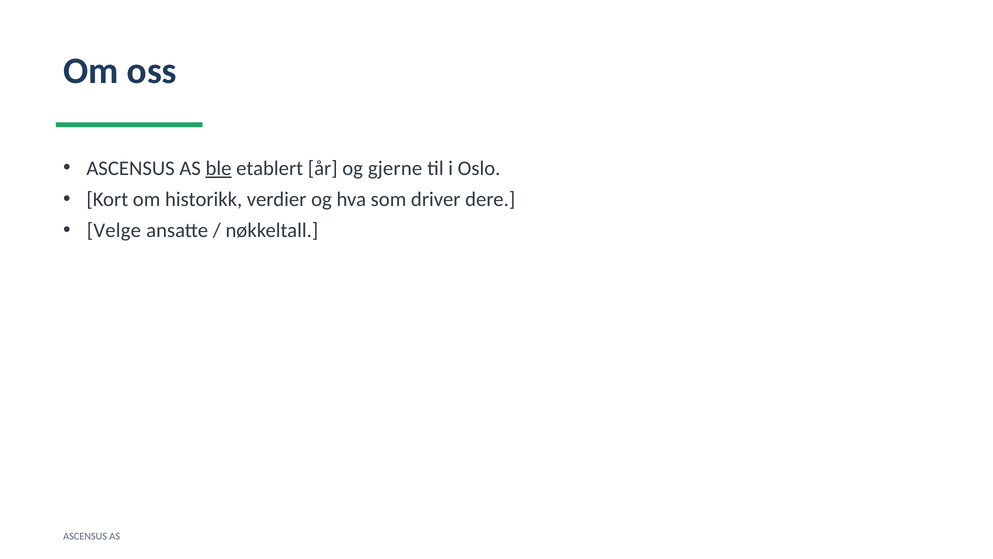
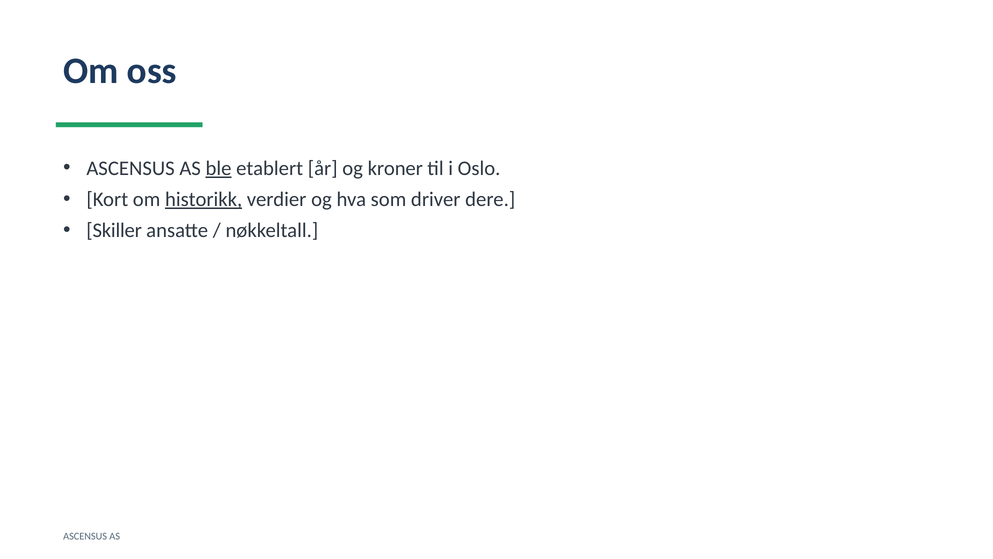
gjerne: gjerne -> kroner
historikk underline: none -> present
Velge: Velge -> Skiller
